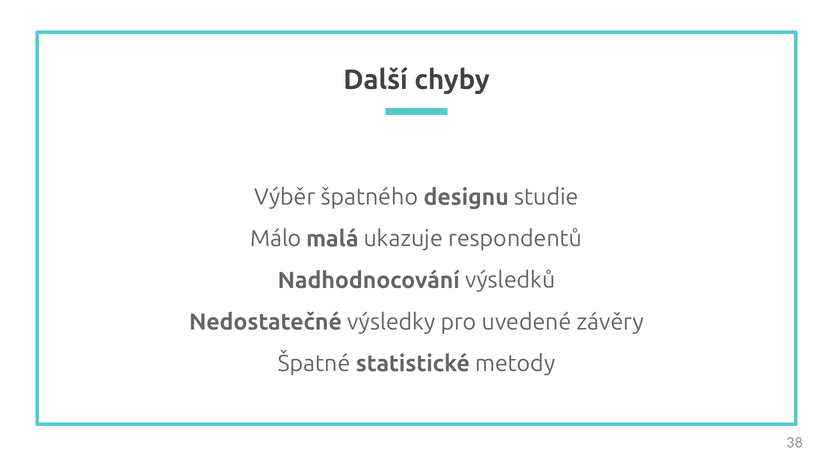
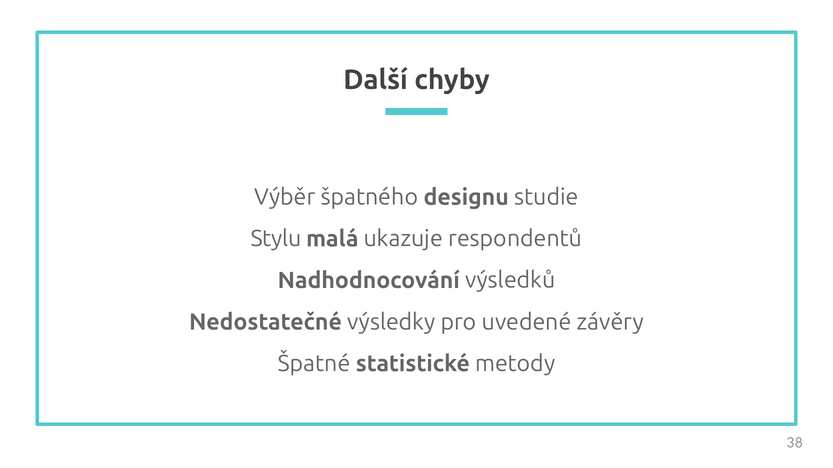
Málo: Málo -> Stylu
